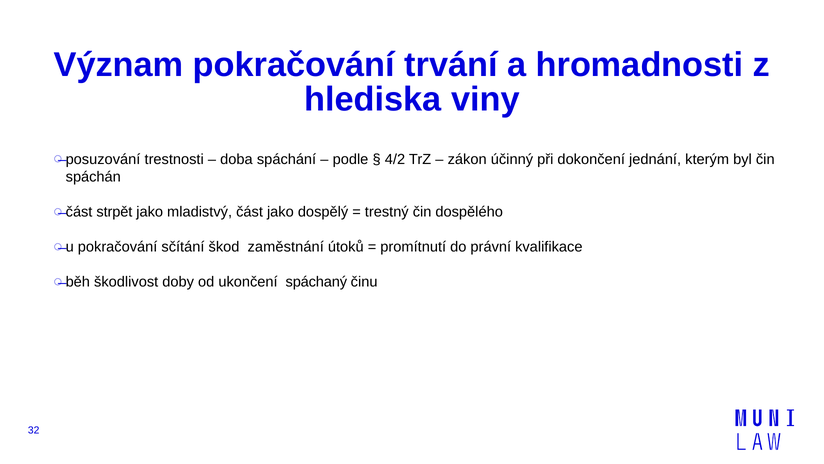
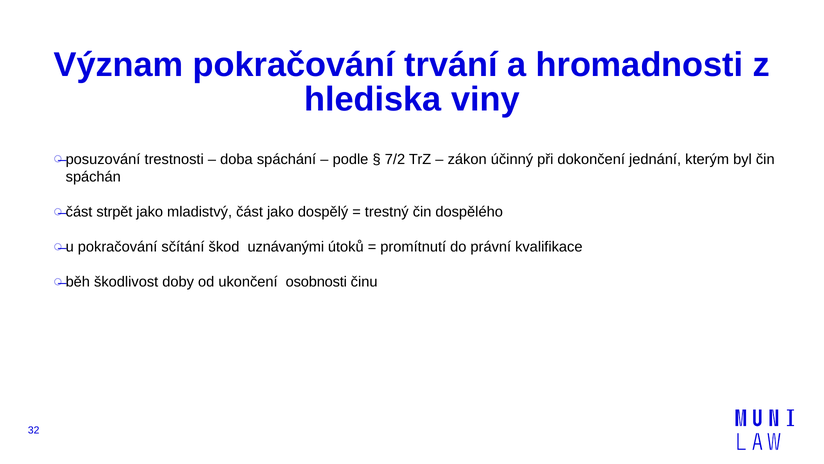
4/2: 4/2 -> 7/2
zaměstnání: zaměstnání -> uznávanými
spáchaný: spáchaný -> osobnosti
